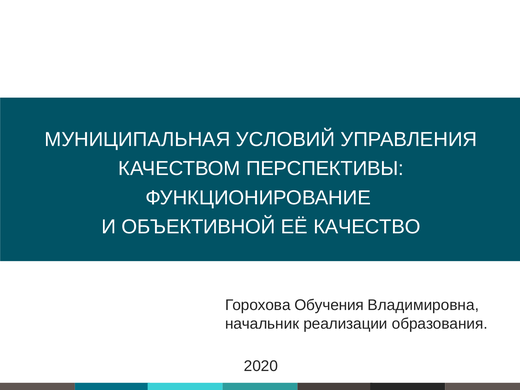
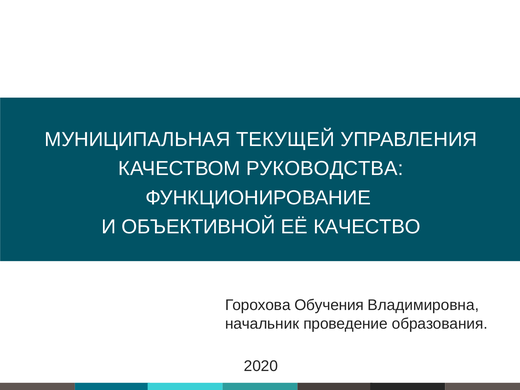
УСЛОВИЙ: УСЛОВИЙ -> ТЕКУЩЕЙ
ПЕРСПЕКТИВЫ: ПЕРСПЕКТИВЫ -> РУКОВОДСТВА
реализации: реализации -> проведение
